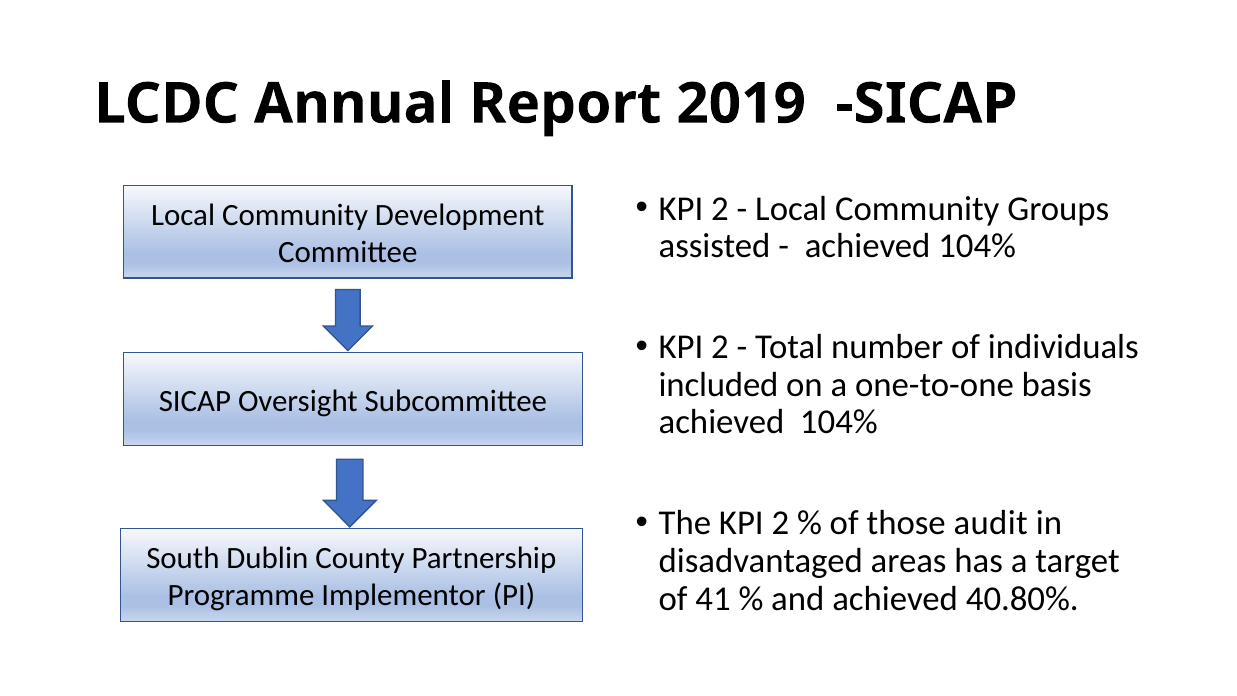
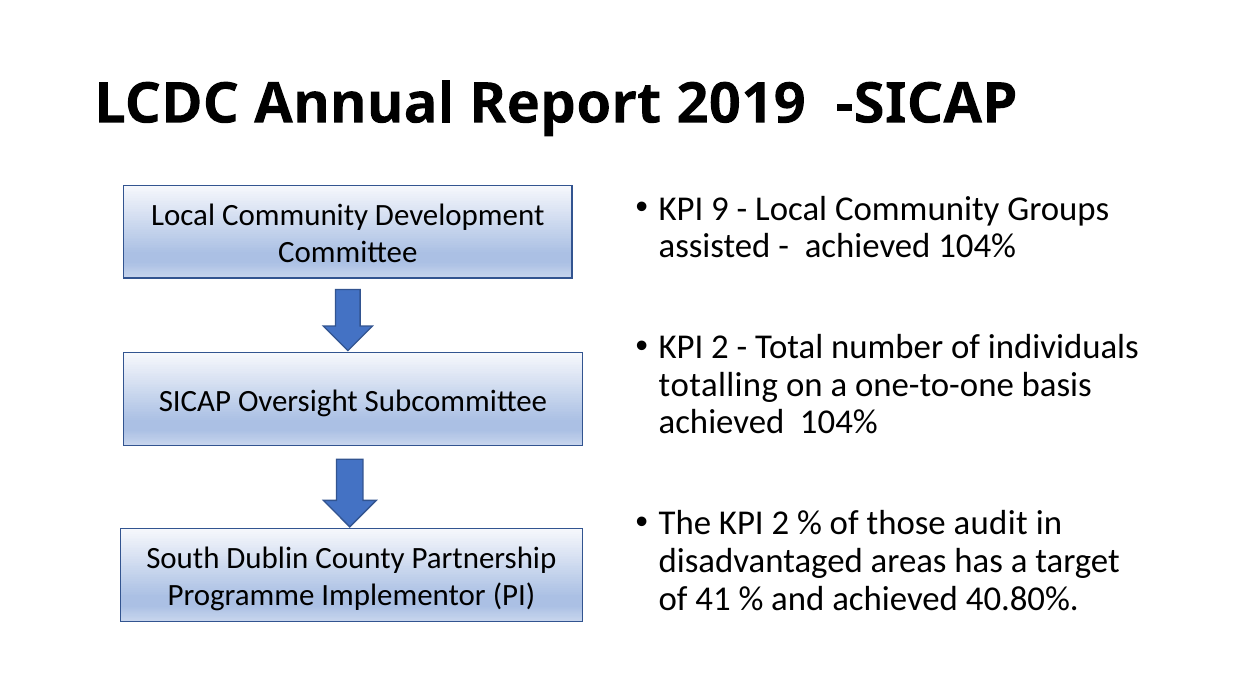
2 at (720, 208): 2 -> 9
included: included -> totalling
